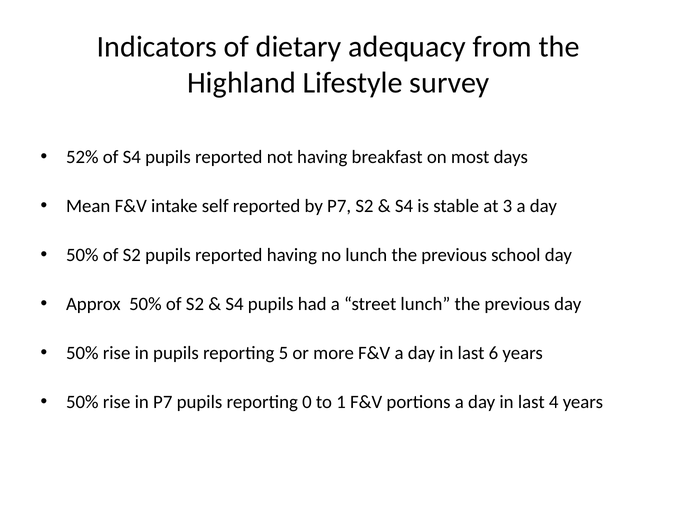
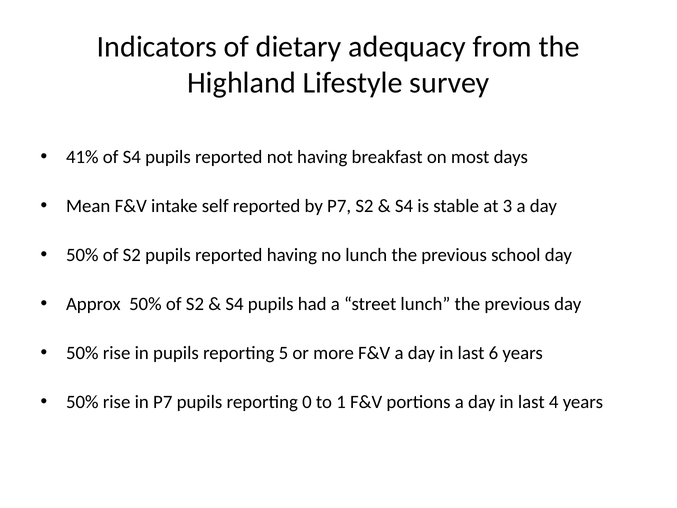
52%: 52% -> 41%
